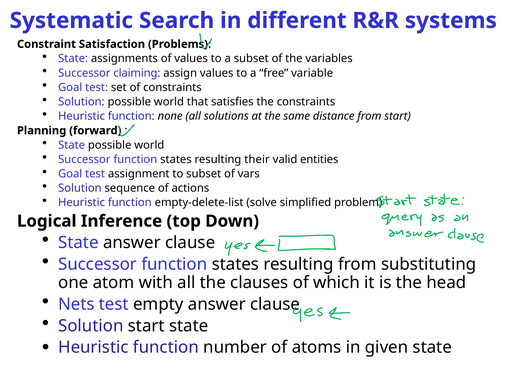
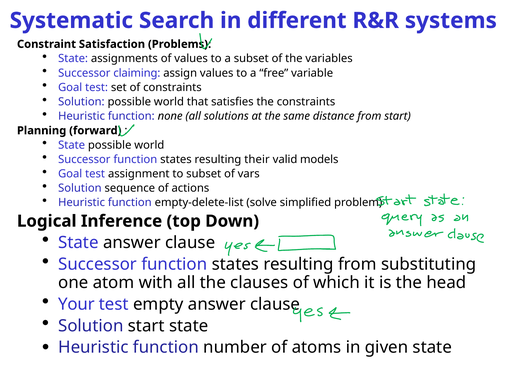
entities: entities -> models
Nets: Nets -> Your
